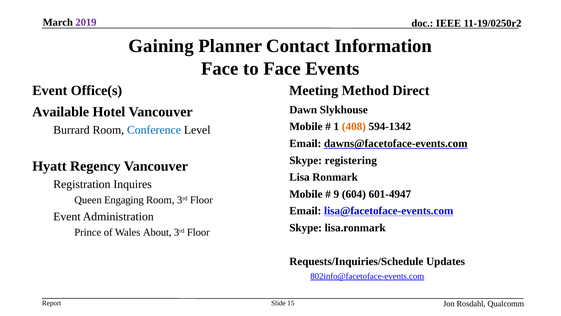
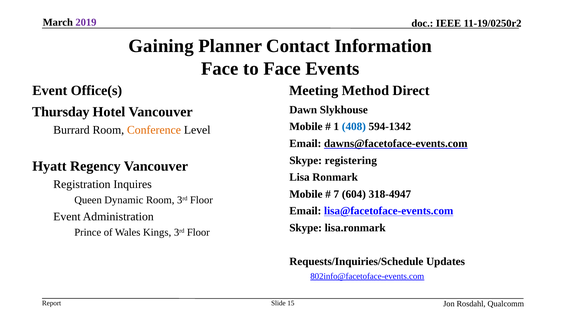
Available: Available -> Thursday
408 colour: orange -> blue
Conference colour: blue -> orange
9: 9 -> 7
601-4947: 601-4947 -> 318-4947
Engaging: Engaging -> Dynamic
About: About -> Kings
